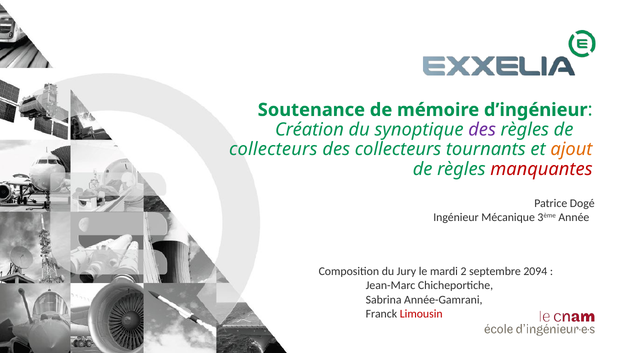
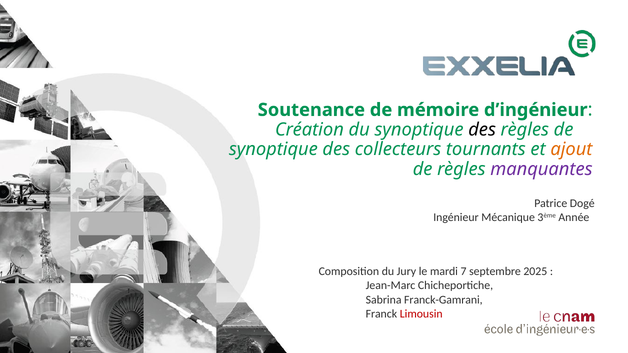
des at (482, 130) colour: purple -> black
collecteurs at (273, 150): collecteurs -> synoptique
manquantes colour: red -> purple
2: 2 -> 7
2094: 2094 -> 2025
Année-Gamrani: Année-Gamrani -> Franck-Gamrani
